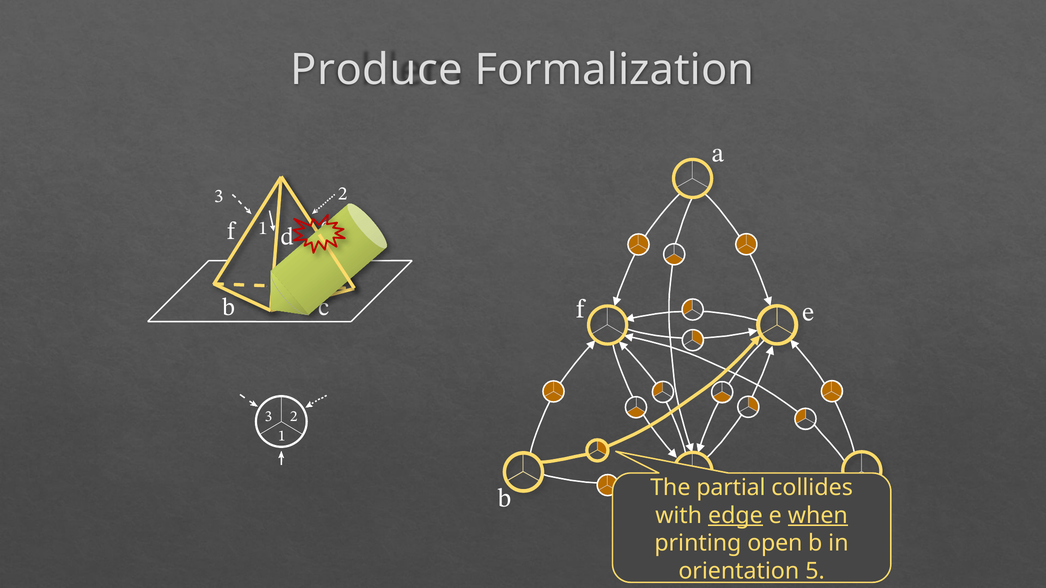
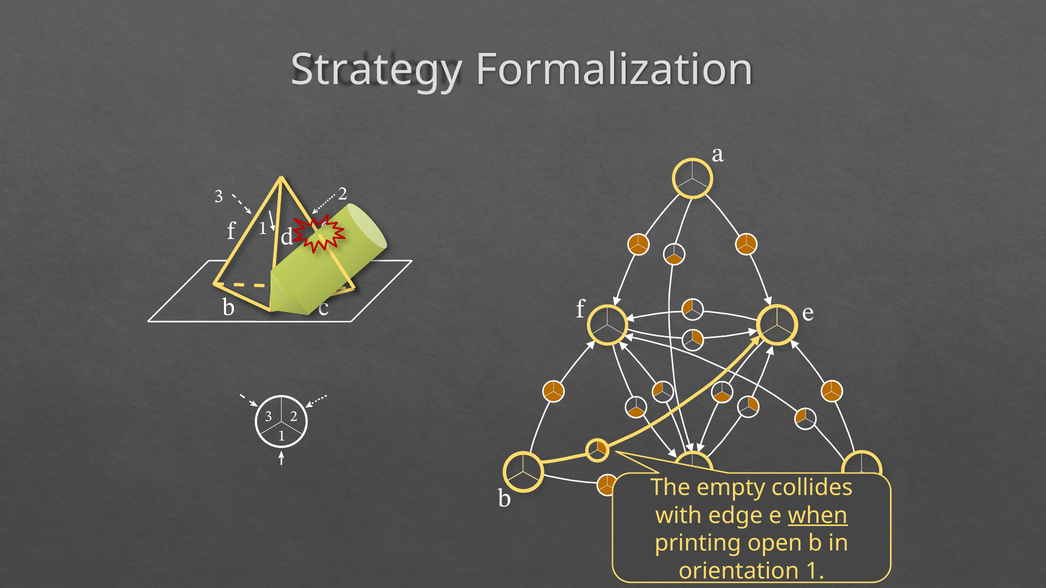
Produce: Produce -> Strategy
partial: partial -> empty
edge underline: present -> none
orientation 5: 5 -> 1
